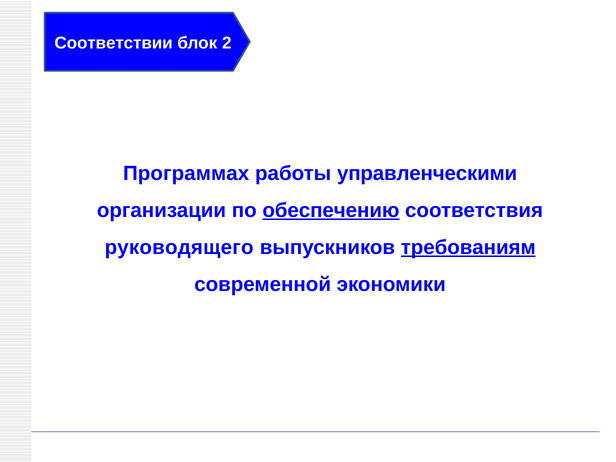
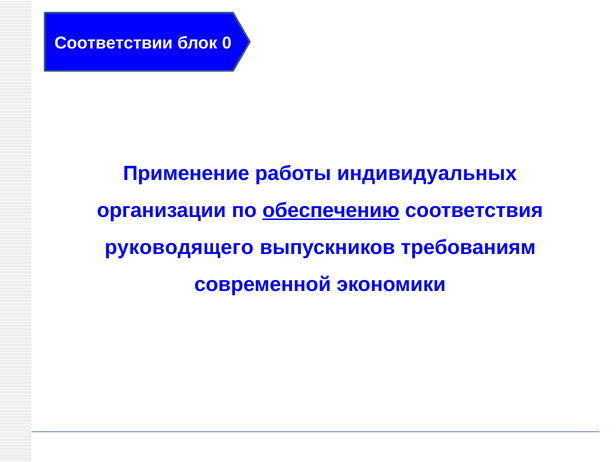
2: 2 -> 0
Программах: Программах -> Применение
управленческими: управленческими -> индивидуальных
требованиям underline: present -> none
